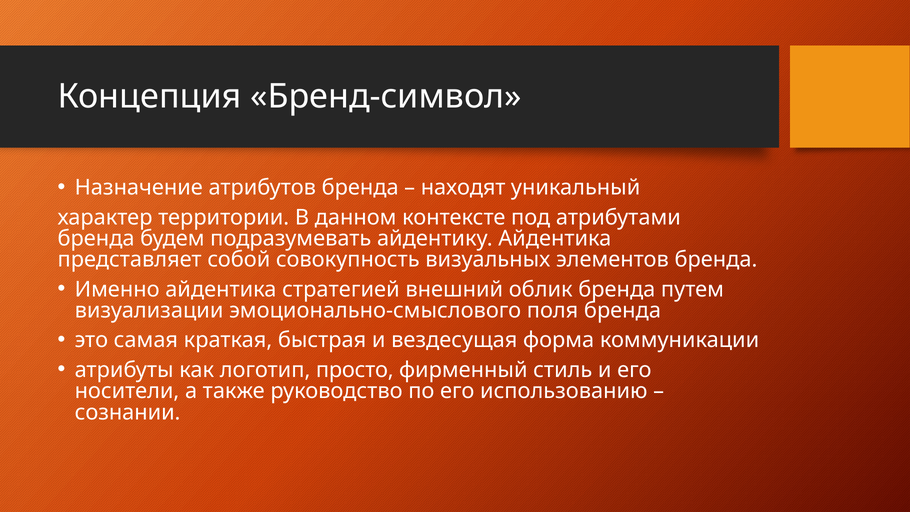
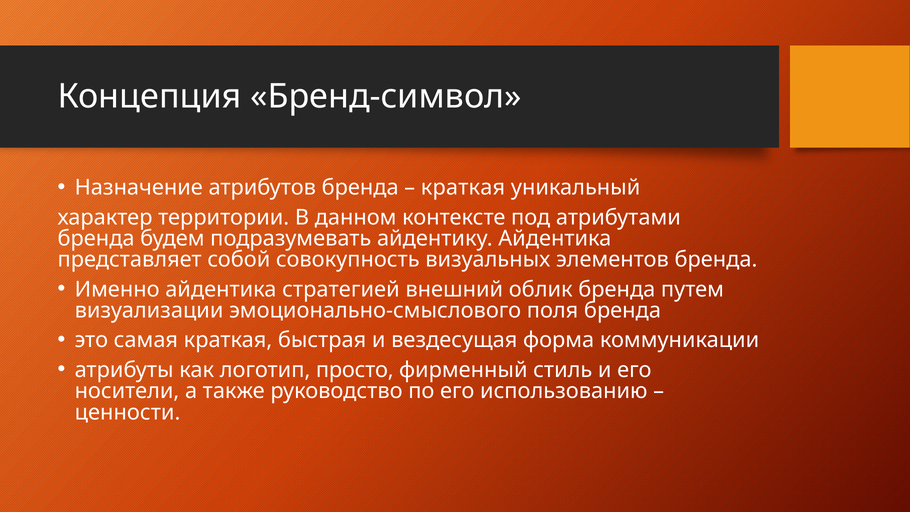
находят at (463, 188): находят -> краткая
сознании: сознании -> ценности
